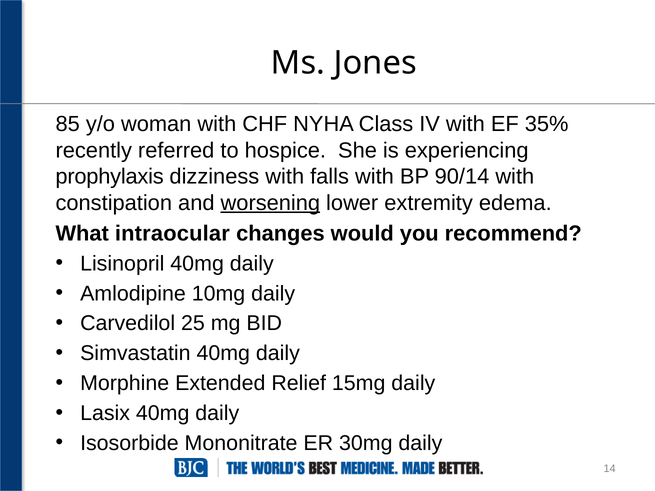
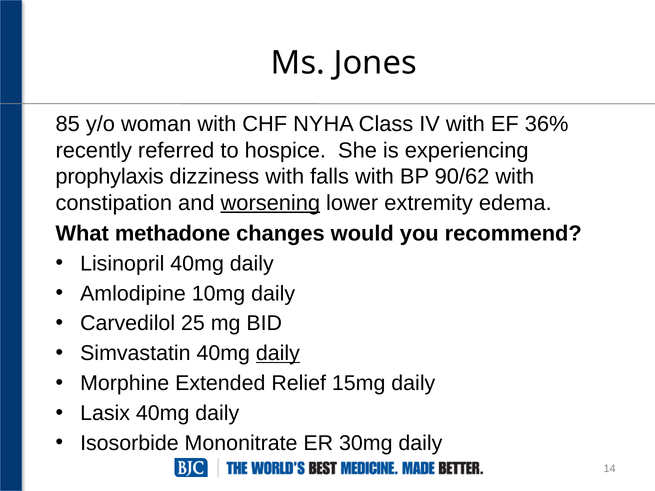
35%: 35% -> 36%
90/14: 90/14 -> 90/62
intraocular: intraocular -> methadone
daily at (278, 353) underline: none -> present
